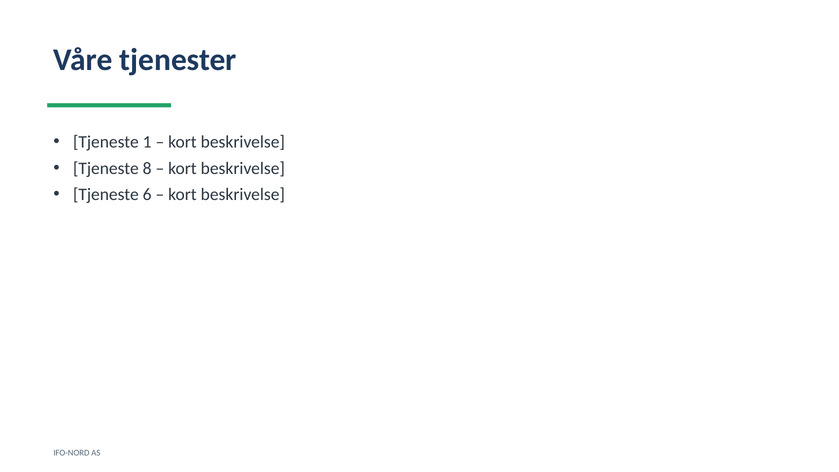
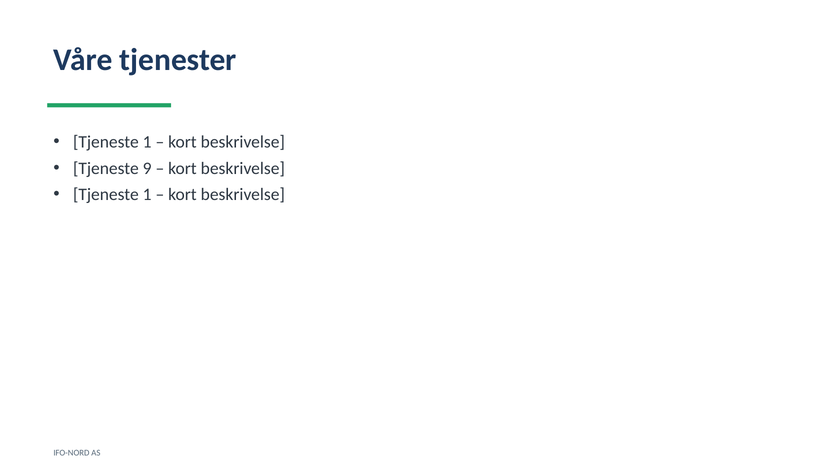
8: 8 -> 9
6 at (147, 195): 6 -> 1
